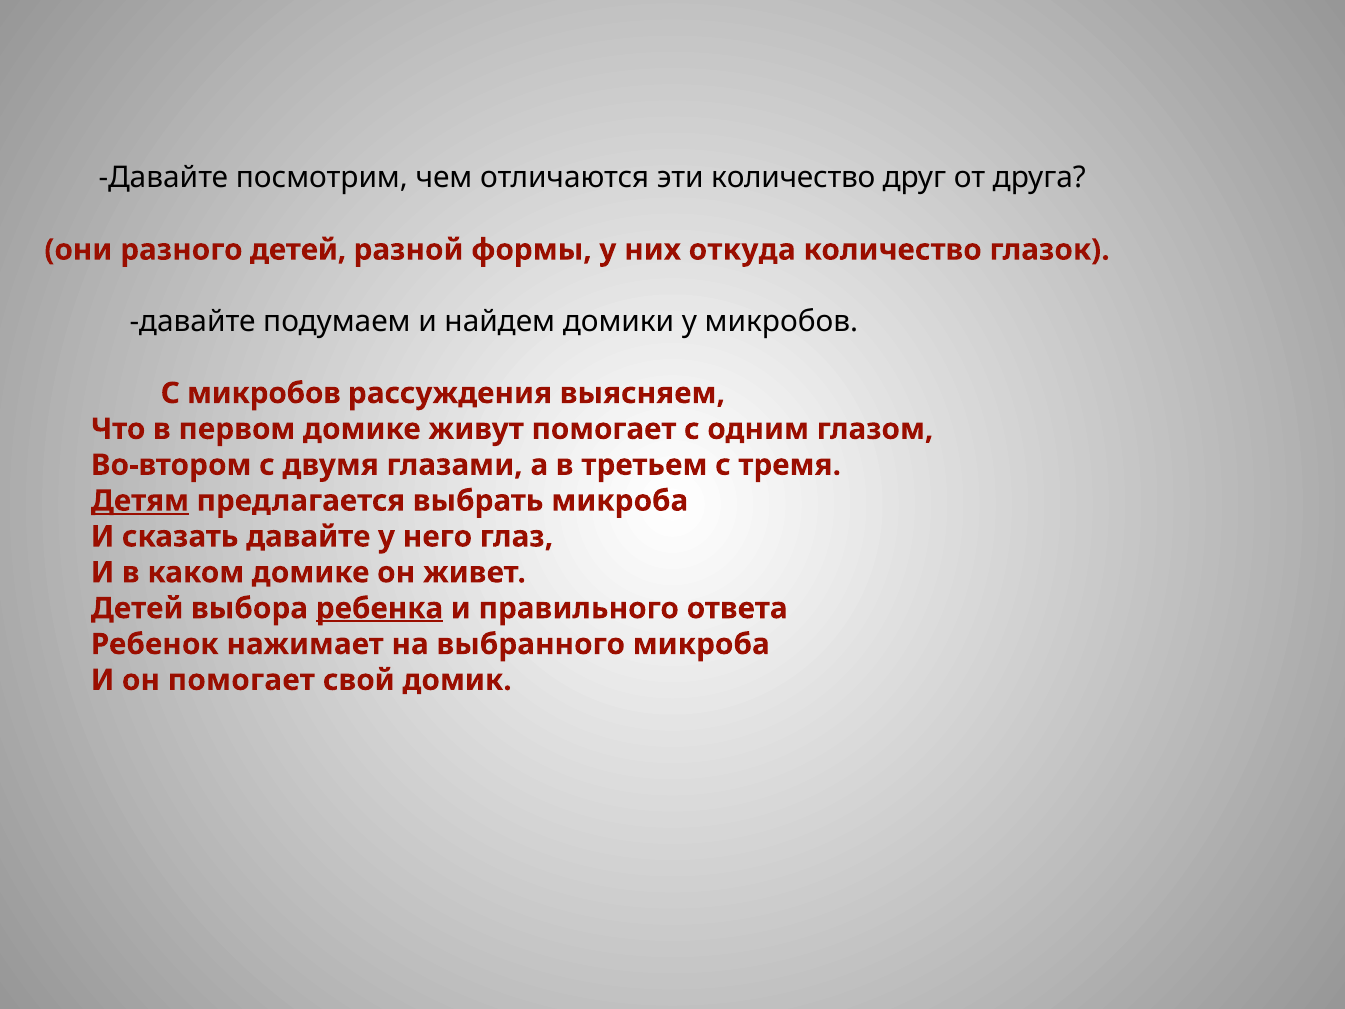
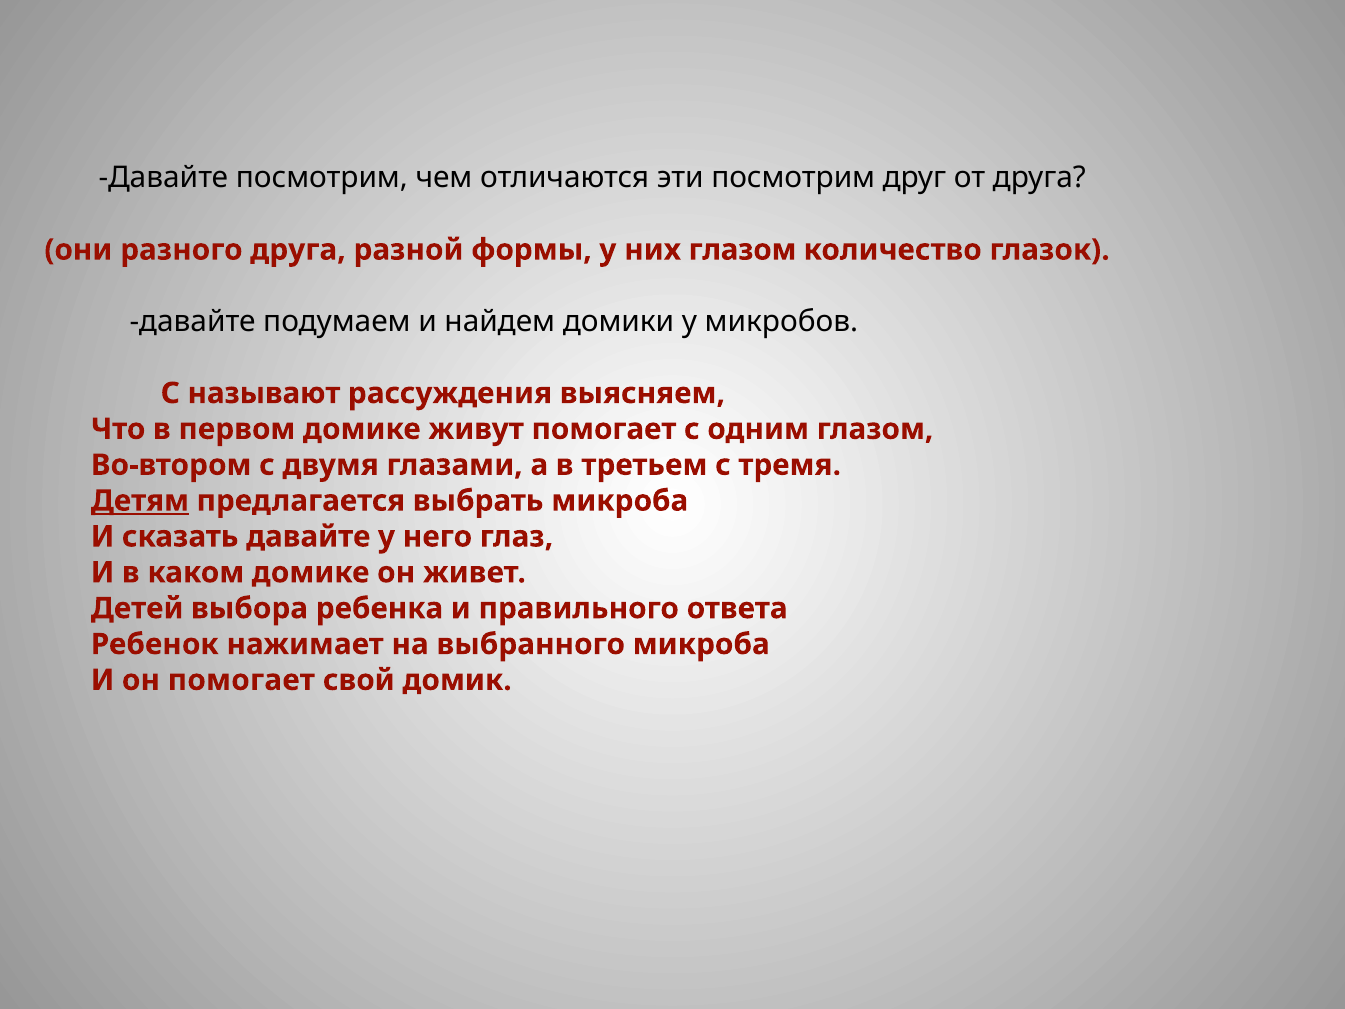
эти количество: количество -> посмотрим
разного детей: детей -> друга
них откуда: откуда -> глазом
С микробов: микробов -> называют
ребенка underline: present -> none
